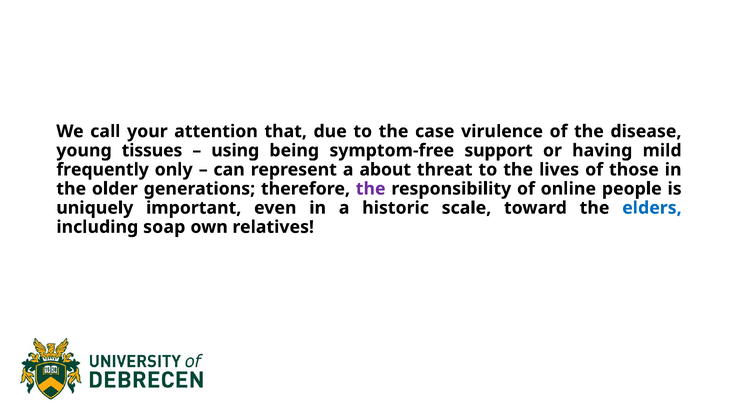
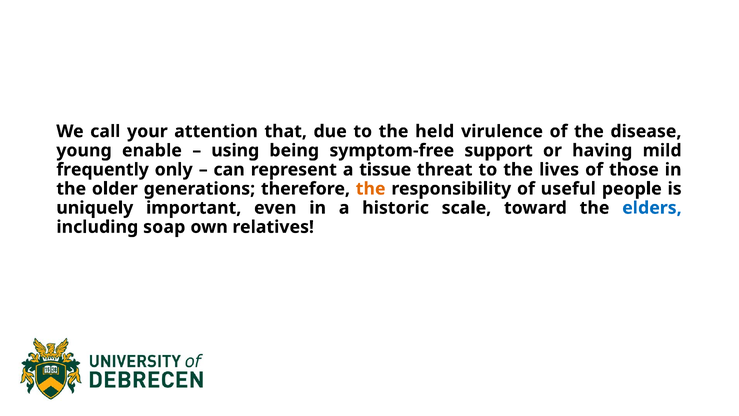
case: case -> held
tissues: tissues -> enable
about: about -> tissue
the at (371, 189) colour: purple -> orange
online: online -> useful
